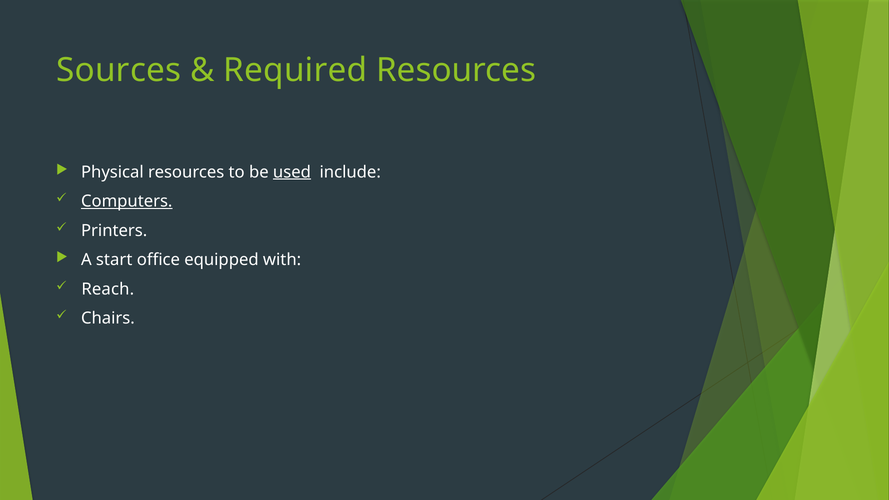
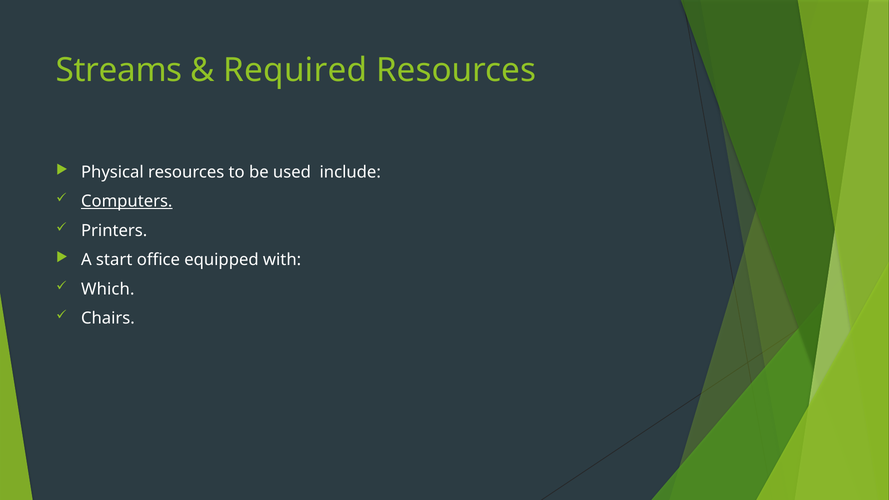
Sources: Sources -> Streams
used underline: present -> none
Reach: Reach -> Which
